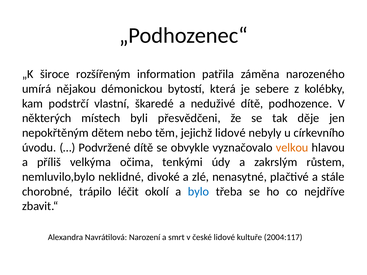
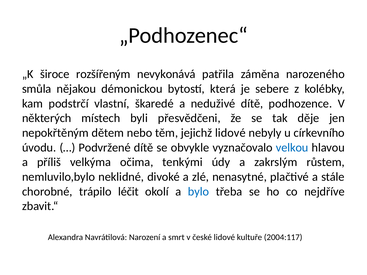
information: information -> nevykonává
umírá: umírá -> smůla
velkou colour: orange -> blue
